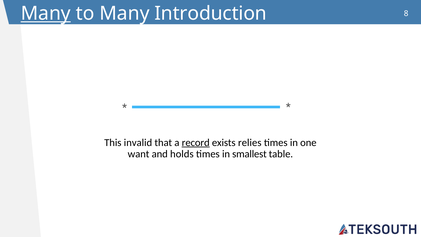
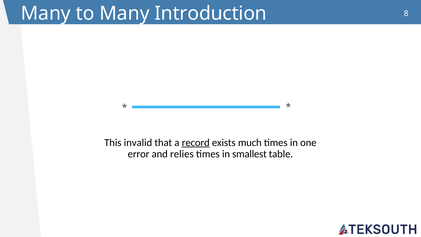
Many at (46, 13) underline: present -> none
relies: relies -> much
want: want -> error
holds: holds -> relies
